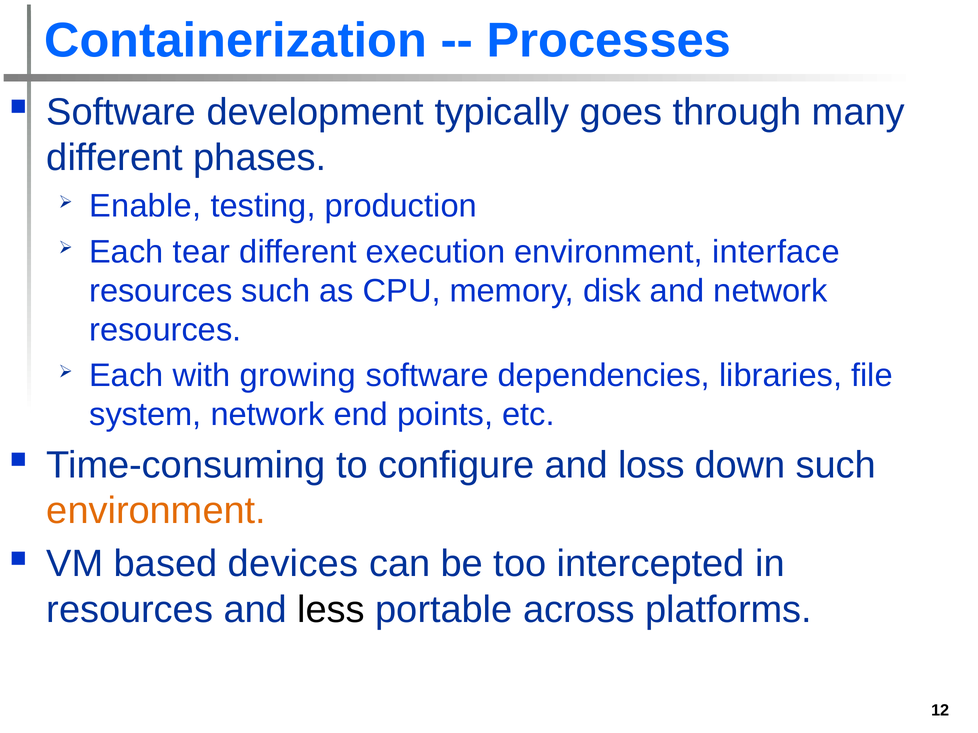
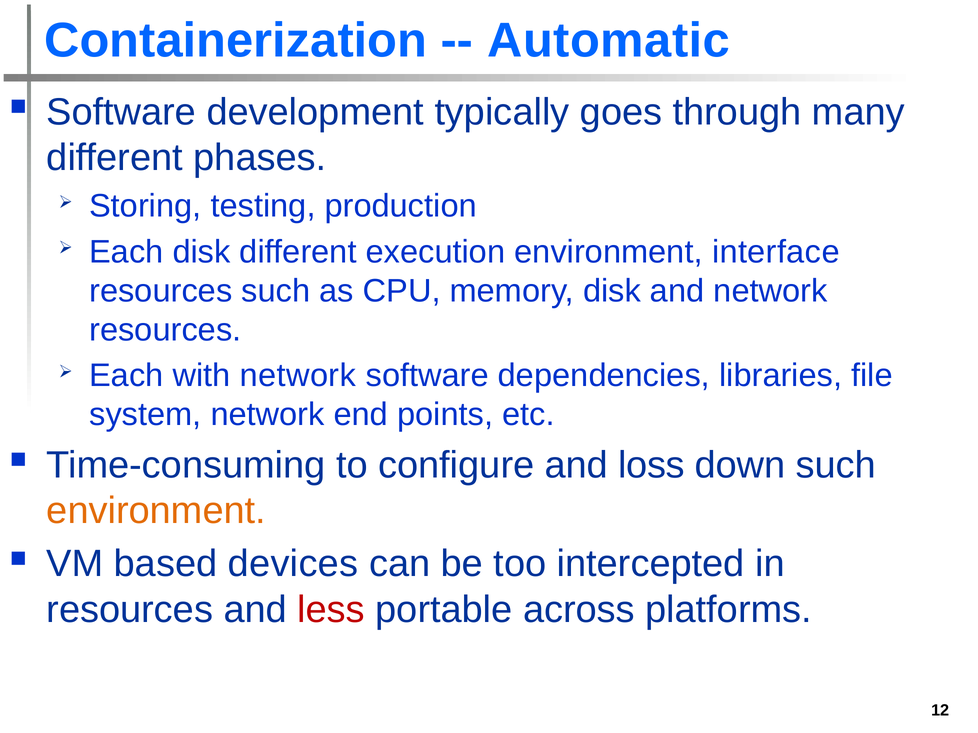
Processes: Processes -> Automatic
Enable: Enable -> Storing
Each tear: tear -> disk
with growing: growing -> network
less colour: black -> red
